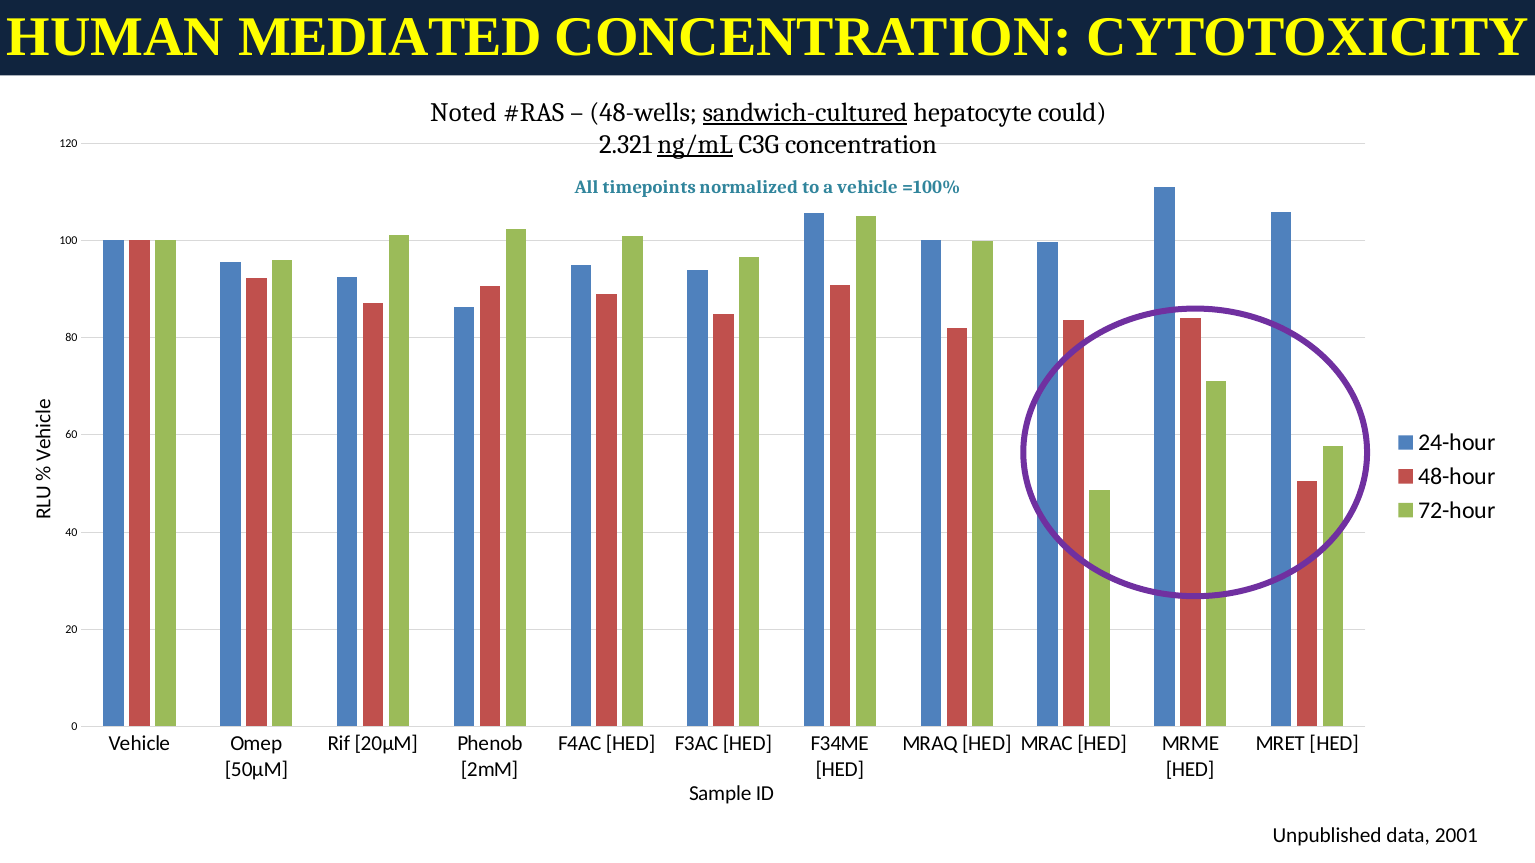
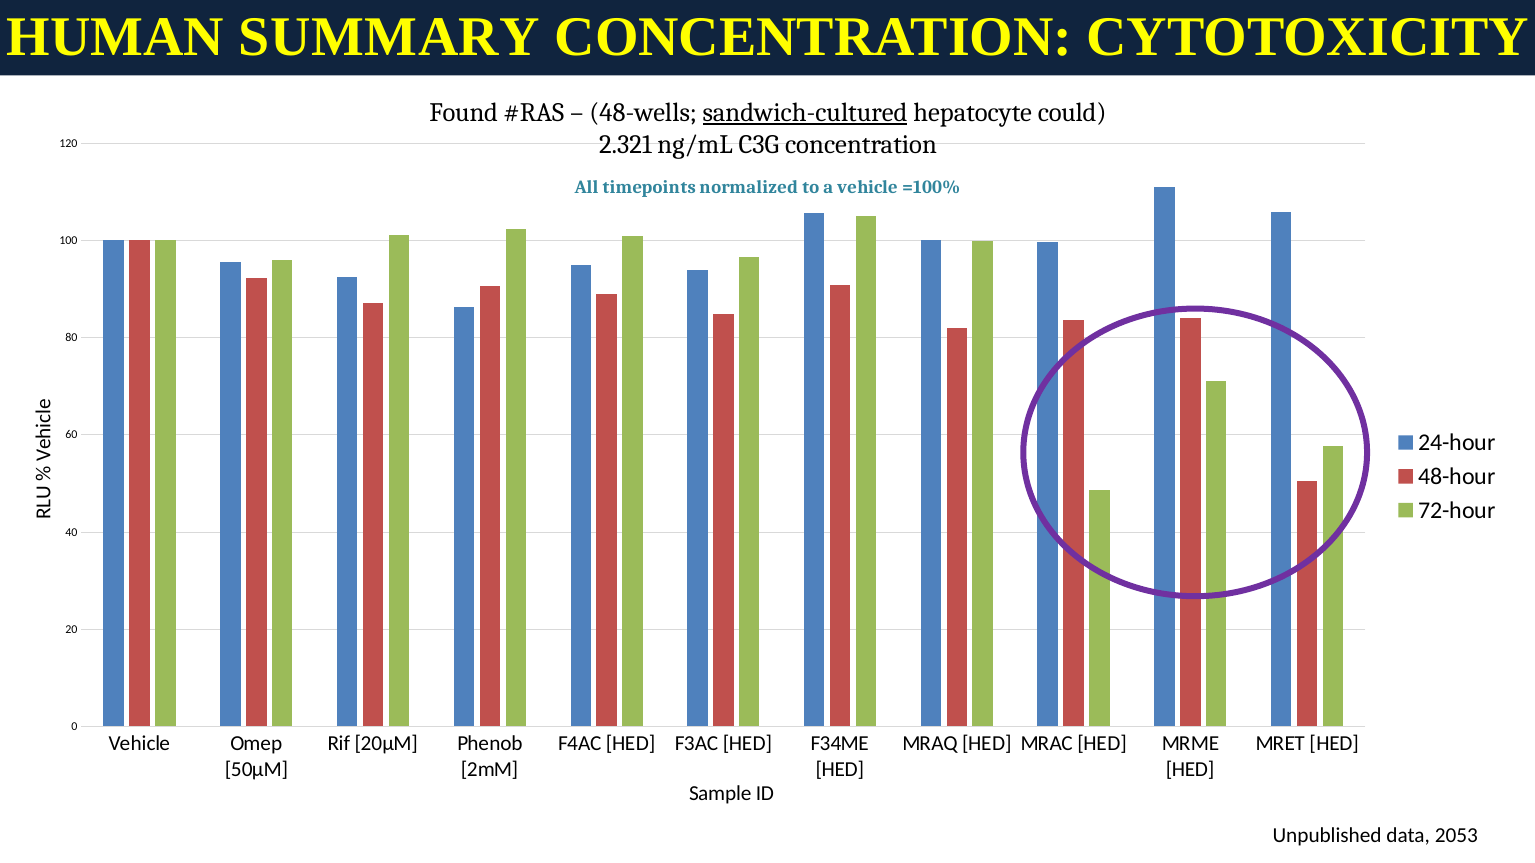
MEDIATED: MEDIATED -> SUMMARY
Noted: Noted -> Found
ng/mL underline: present -> none
2001: 2001 -> 2053
